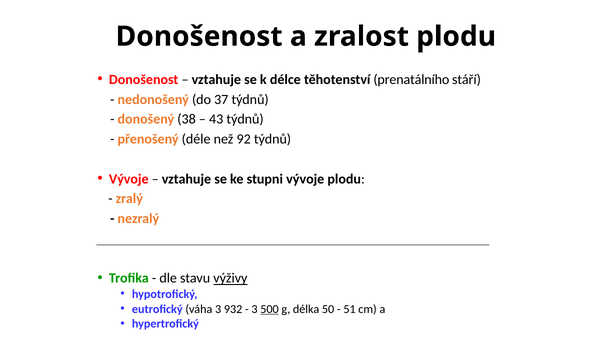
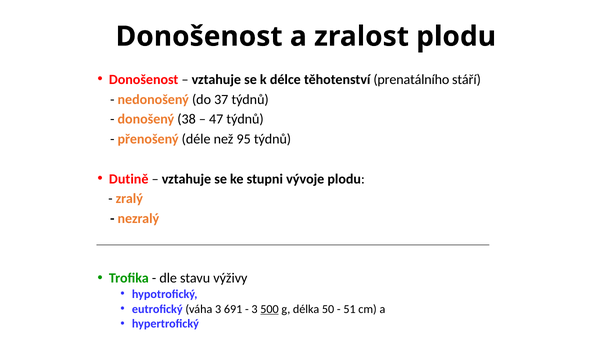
43: 43 -> 47
92: 92 -> 95
Vývoje at (129, 179): Vývoje -> Dutině
výživy underline: present -> none
932: 932 -> 691
